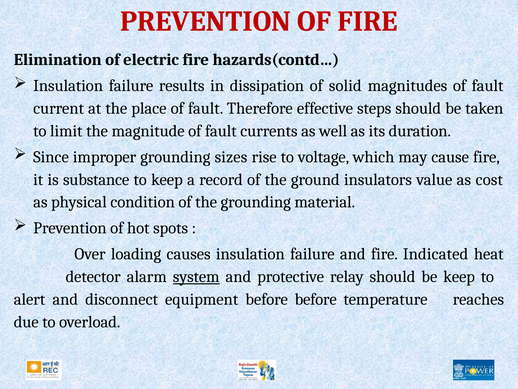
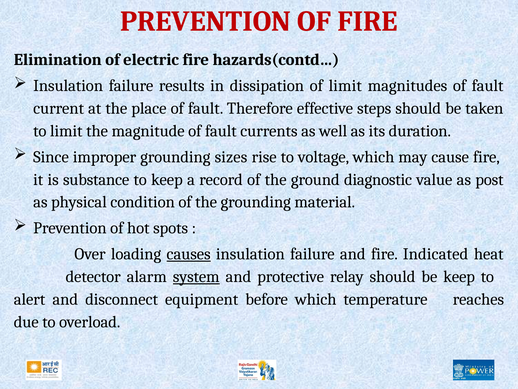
of solid: solid -> limit
insulators: insulators -> diagnostic
cost: cost -> post
causes underline: none -> present
before before: before -> which
